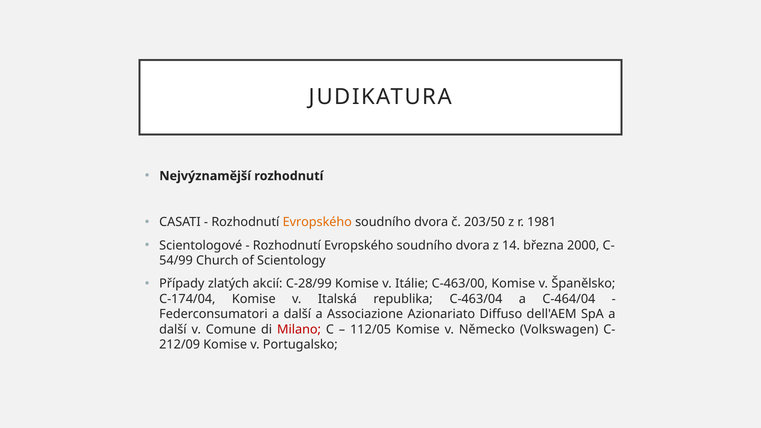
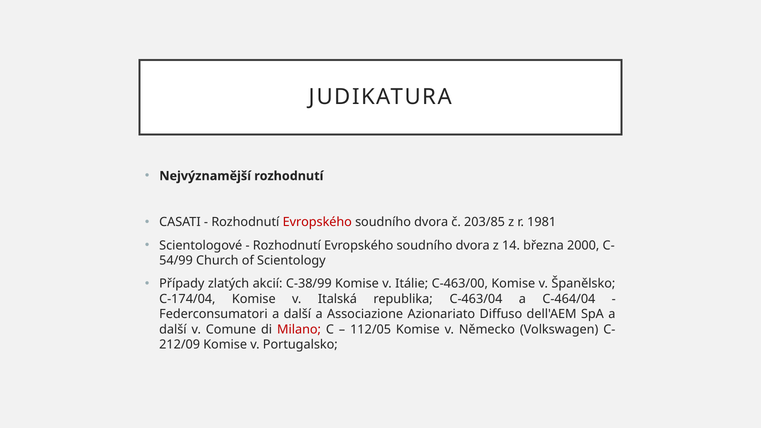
Evropského at (317, 222) colour: orange -> red
203/50: 203/50 -> 203/85
C-28/99: C-28/99 -> C-38/99
